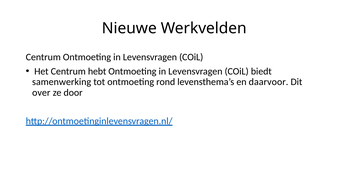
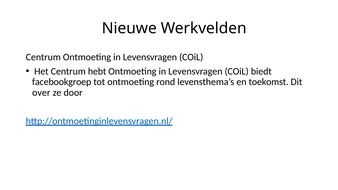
samenwerking: samenwerking -> facebookgroep
daarvoor: daarvoor -> toekomst
